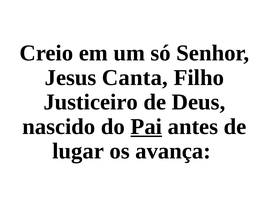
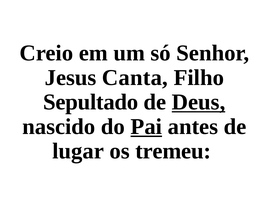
Justiceiro: Justiceiro -> Sepultado
Deus underline: none -> present
avança: avança -> tremeu
